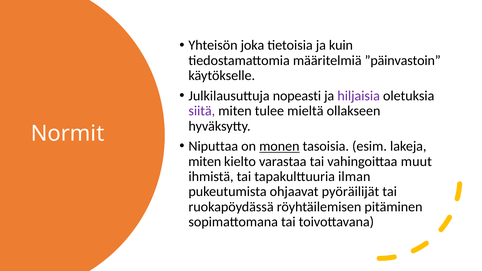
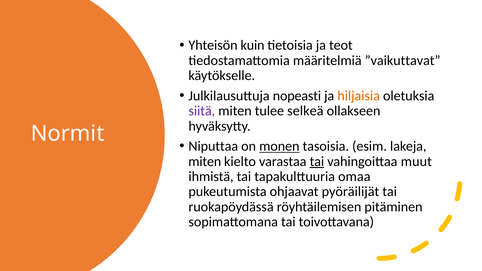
joka: joka -> kuin
kuin: kuin -> teot
”päinvastoin: ”päinvastoin -> ”vaikuttavat
hiljaisia colour: purple -> orange
mieltä: mieltä -> selkeä
tai at (317, 161) underline: none -> present
ilman: ilman -> omaa
